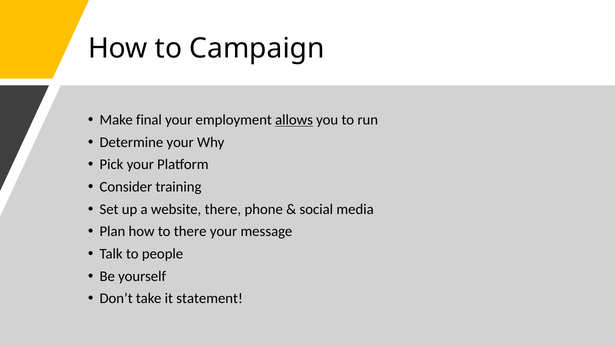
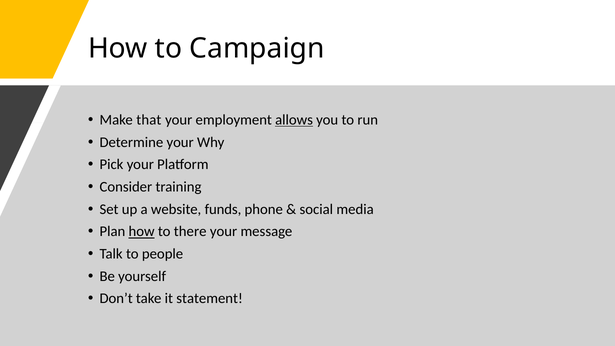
final: final -> that
website there: there -> funds
how at (142, 232) underline: none -> present
